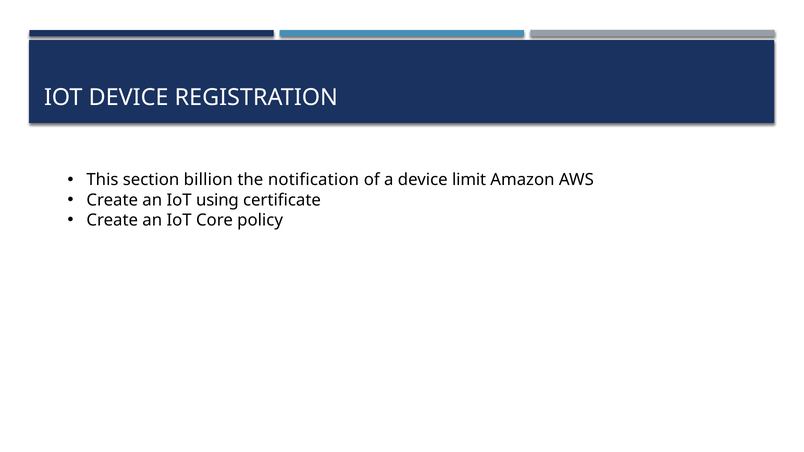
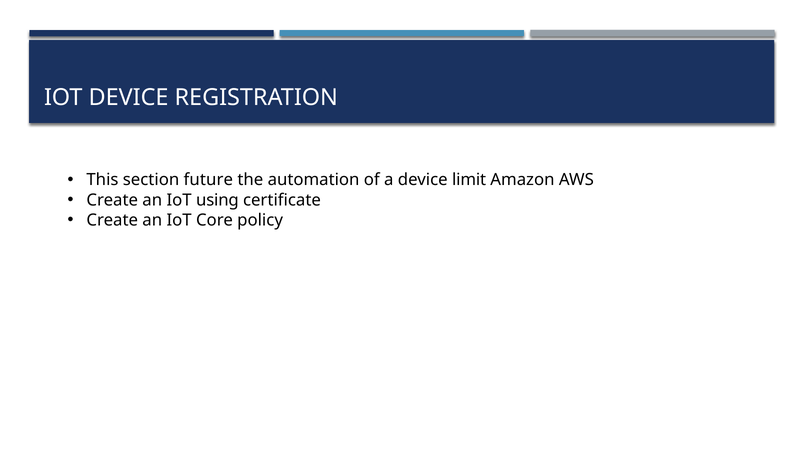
billion: billion -> future
notification: notification -> automation
